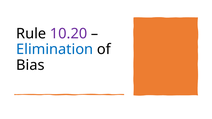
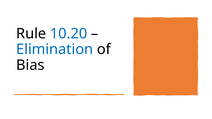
10.20 colour: purple -> blue
